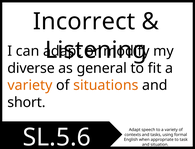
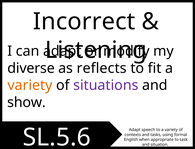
general: general -> reflects
situations colour: orange -> purple
short: short -> show
